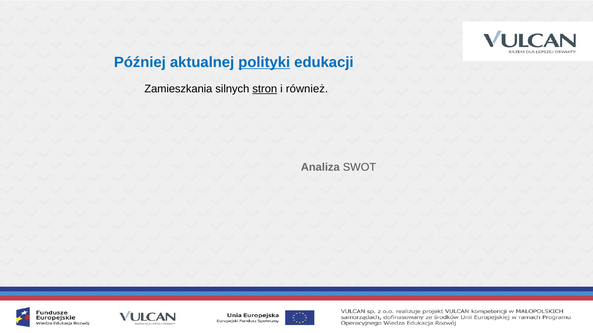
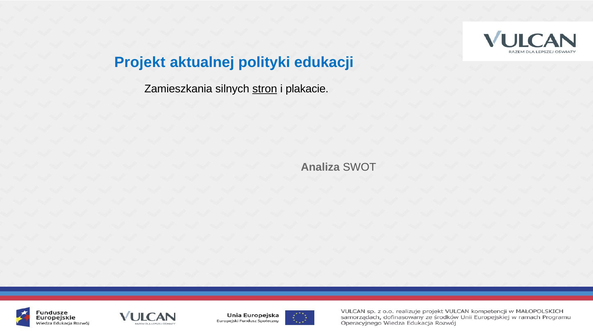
Później: Później -> Projekt
polityki underline: present -> none
również: również -> plakacie
